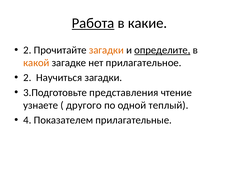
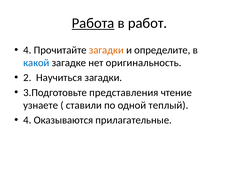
какие: какие -> работ
2 at (27, 50): 2 -> 4
определите underline: present -> none
какой colour: orange -> blue
прилагательное: прилагательное -> оригинальность
другого: другого -> ставили
Показателем: Показателем -> Оказываются
